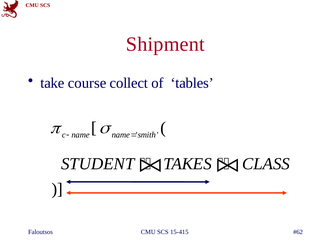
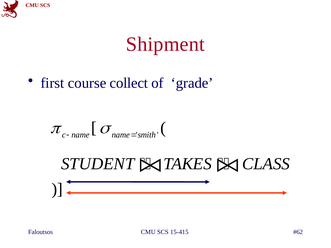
take: take -> first
tables: tables -> grade
